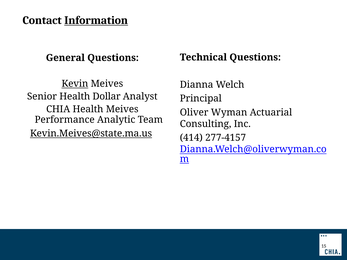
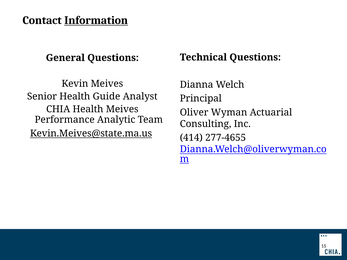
Kevin underline: present -> none
Dollar: Dollar -> Guide
277-4157: 277-4157 -> 277-4655
